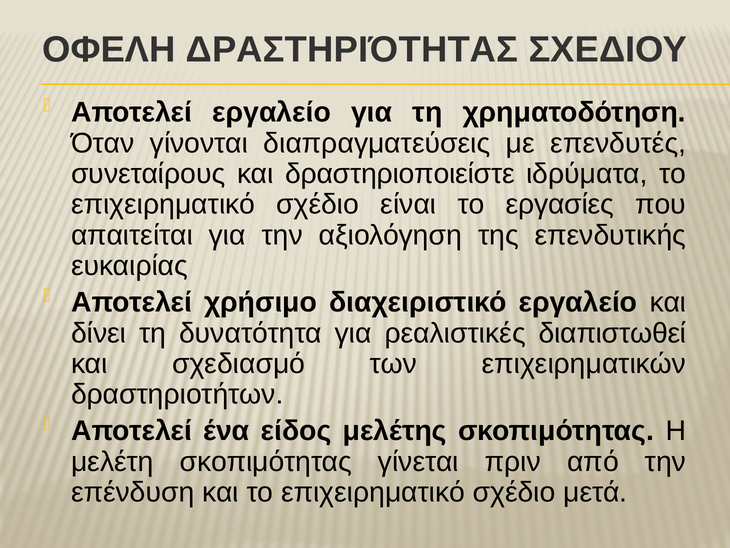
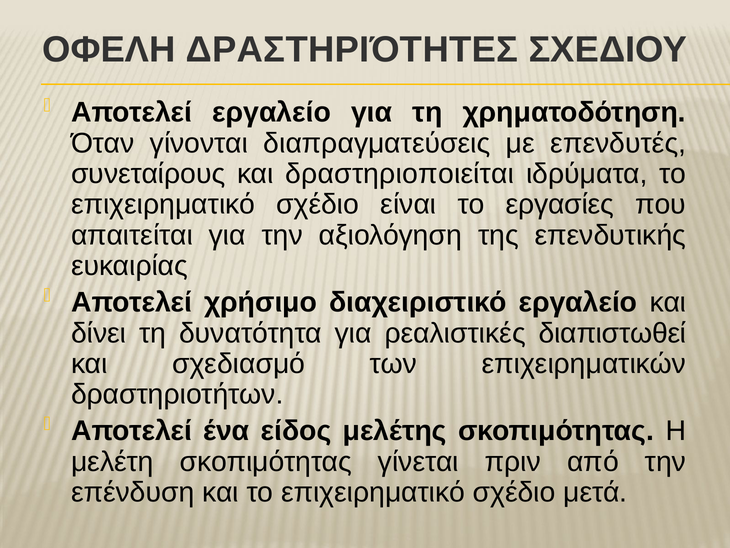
ΔΡΑΣΤΗΡΙΌΤΗΤΑΣ: ΔΡΑΣΤΗΡΙΌΤΗΤΑΣ -> ΔΡΑΣΤΗΡΙΌΤΗΤΕΣ
δραστηριοποιείστε: δραστηριοποιείστε -> δραστηριοποιείται
